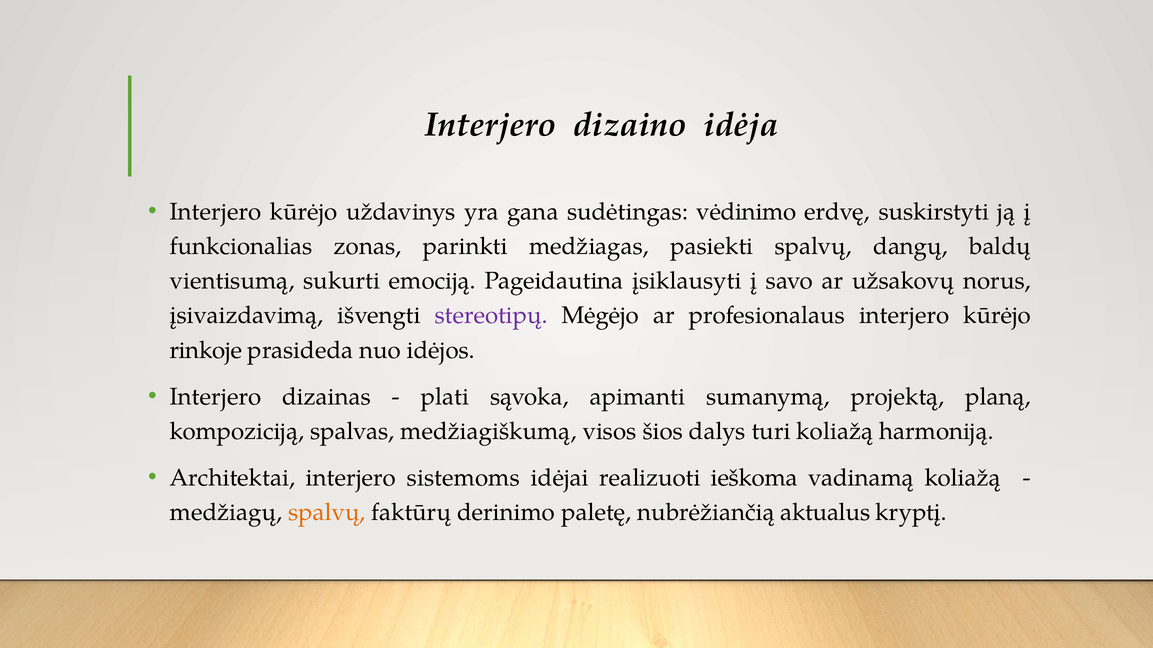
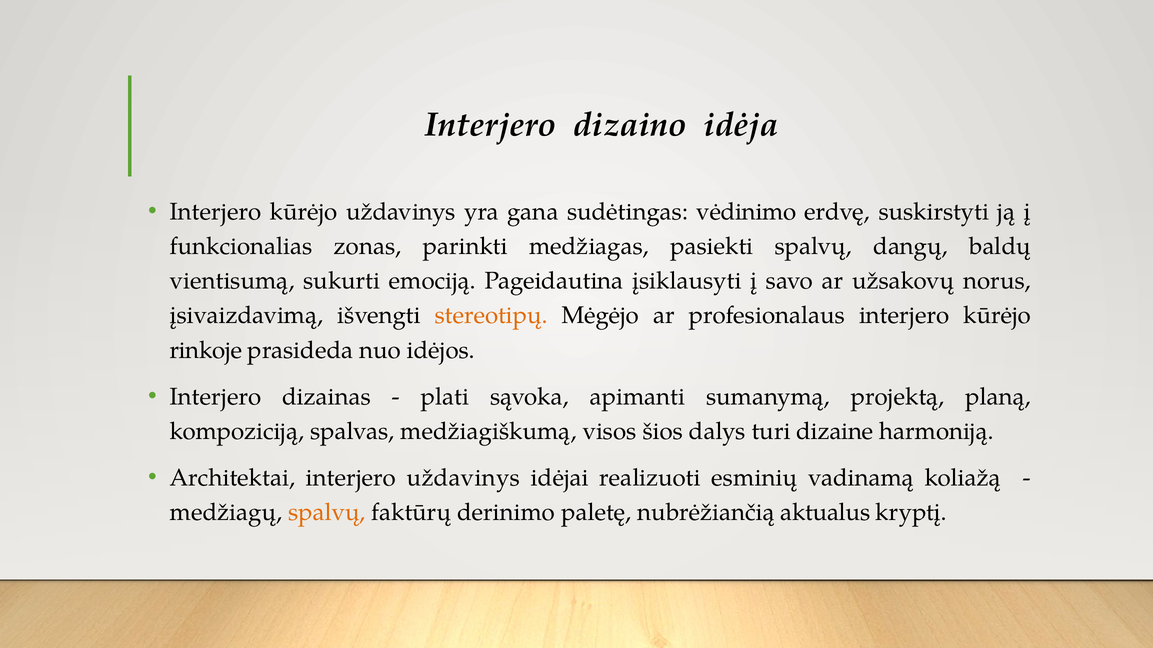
stereotipų colour: purple -> orange
turi koliažą: koliažą -> dizaine
interjero sistemoms: sistemoms -> uždavinys
ieškoma: ieškoma -> esminių
